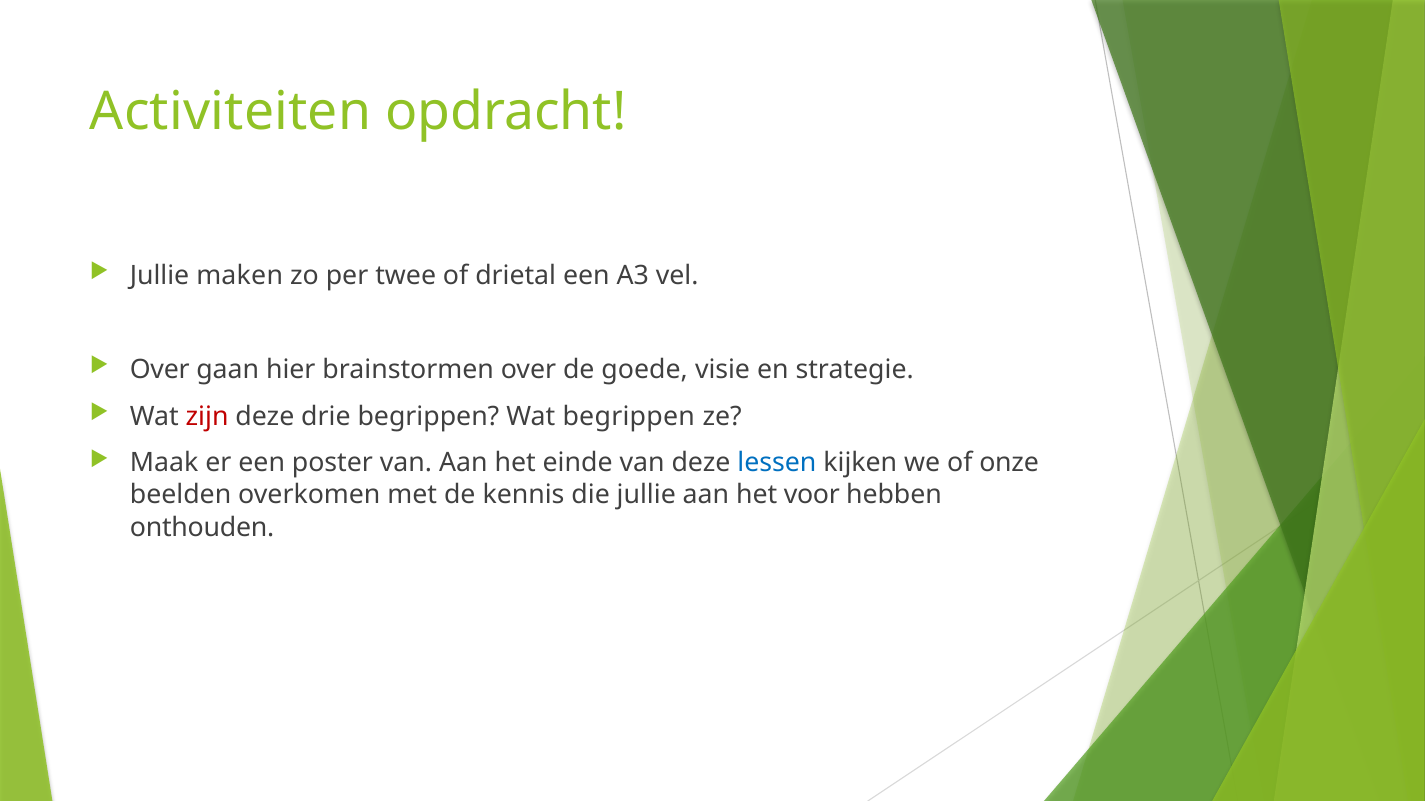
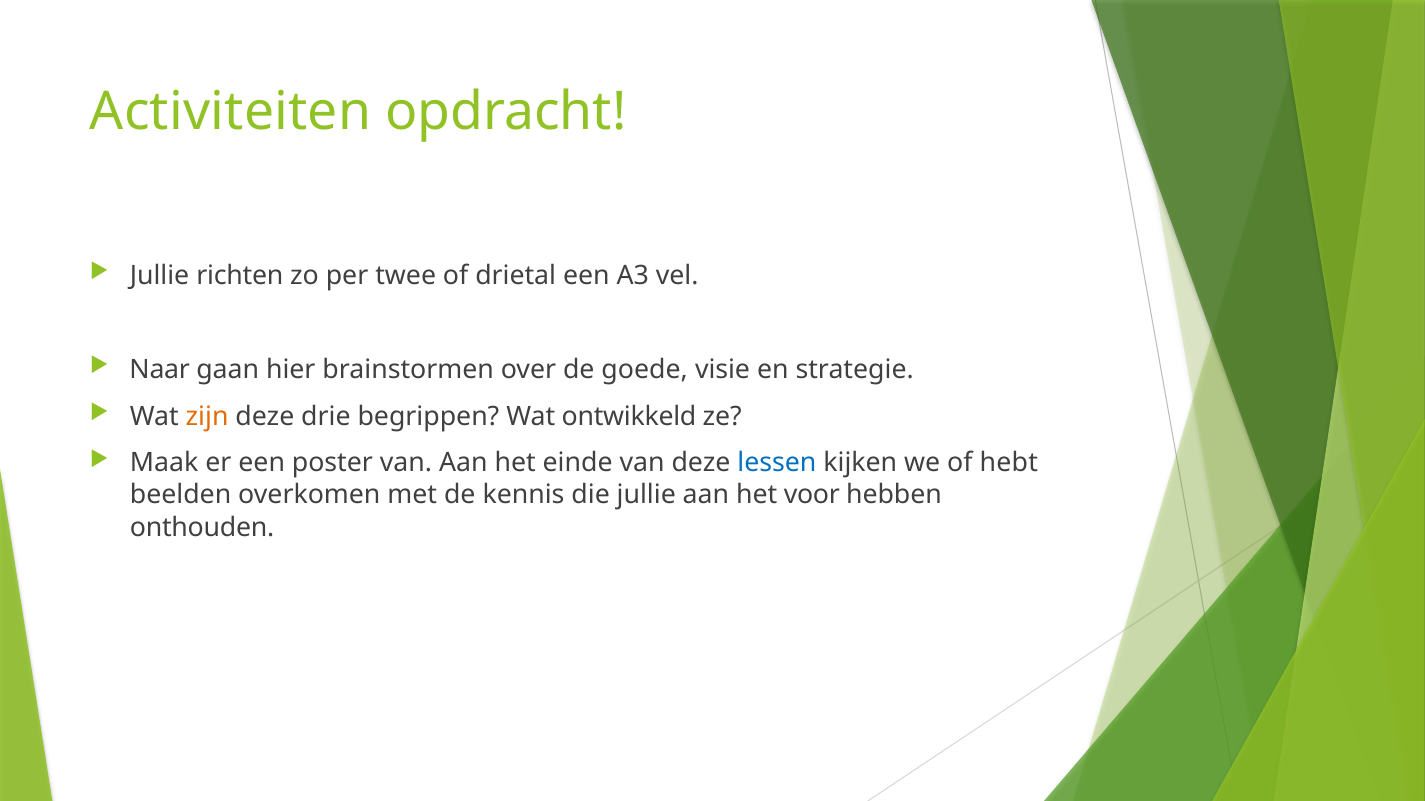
maken: maken -> richten
Over at (160, 370): Over -> Naar
zijn colour: red -> orange
Wat begrippen: begrippen -> ontwikkeld
onze: onze -> hebt
